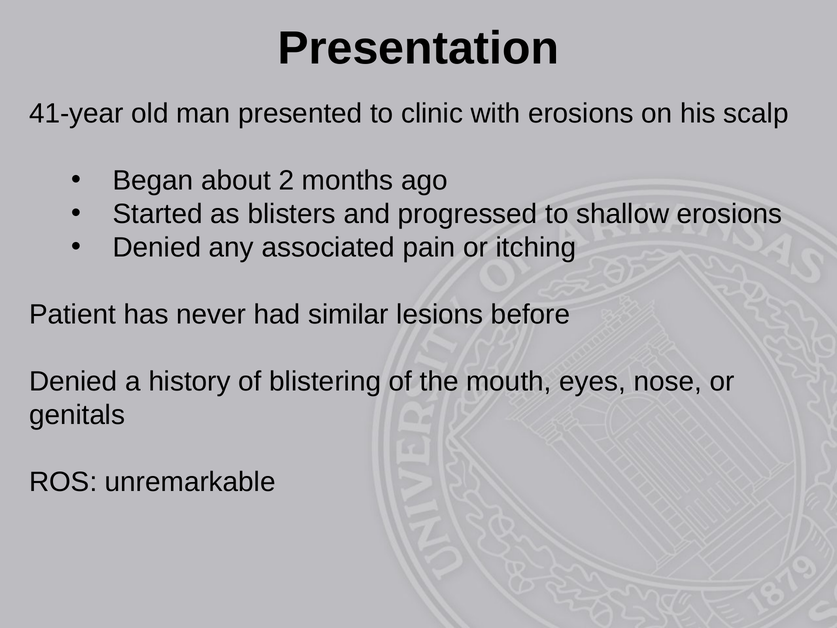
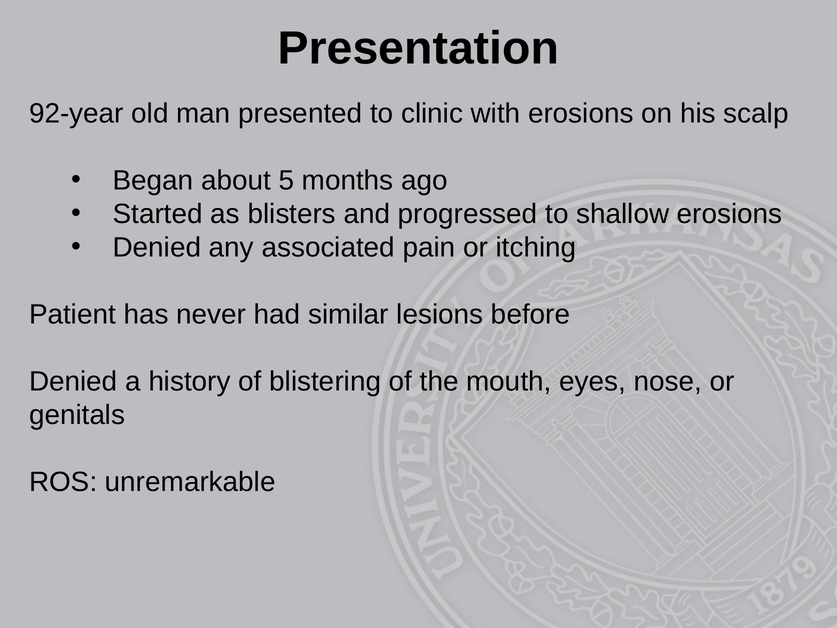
41-year: 41-year -> 92-year
2: 2 -> 5
